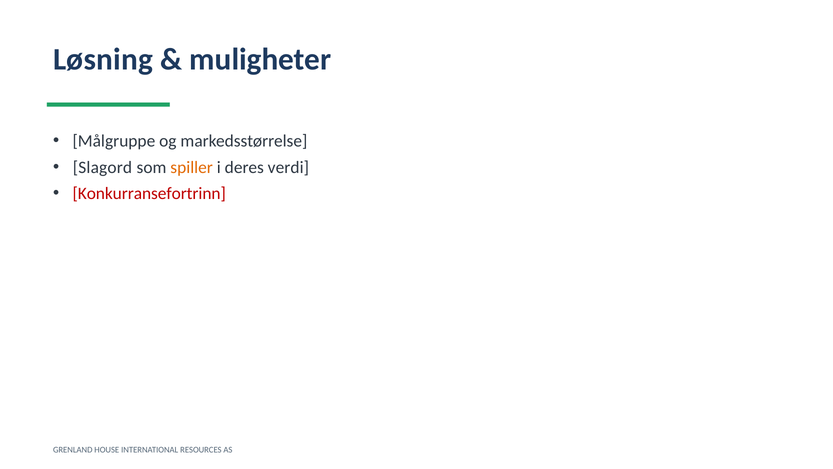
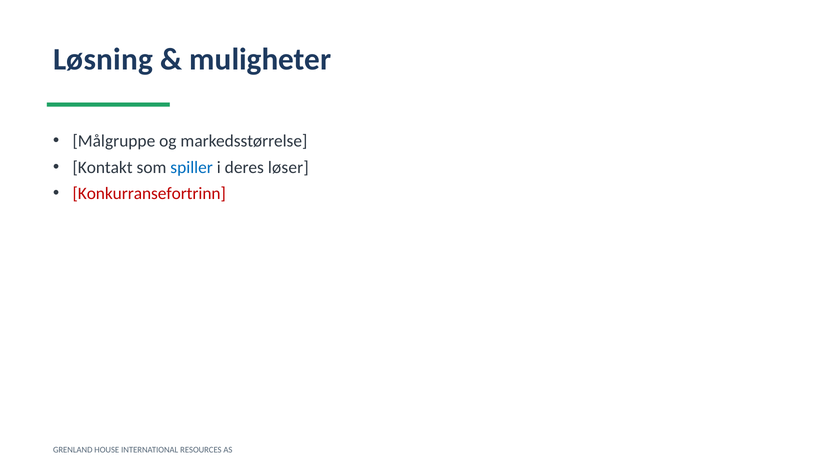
Slagord: Slagord -> Kontakt
spiller colour: orange -> blue
verdi: verdi -> løser
